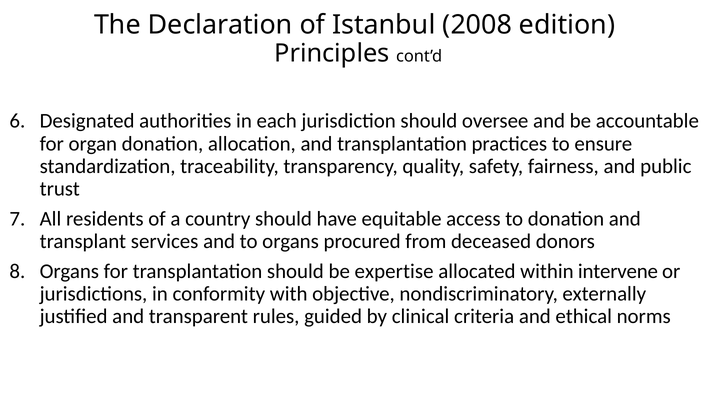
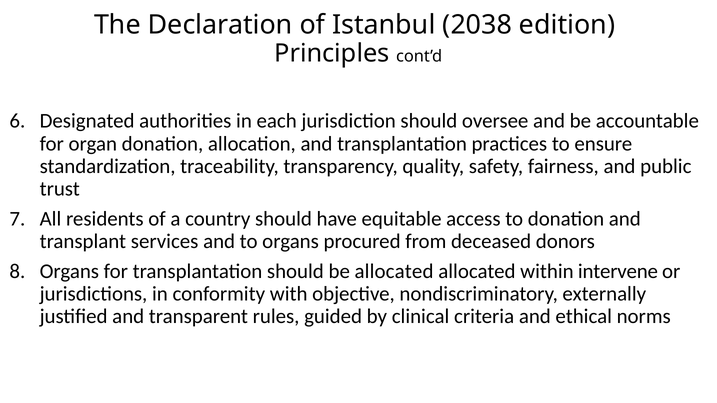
2008: 2008 -> 2038
be expertise: expertise -> allocated
